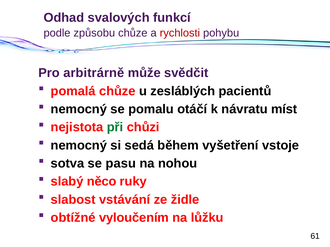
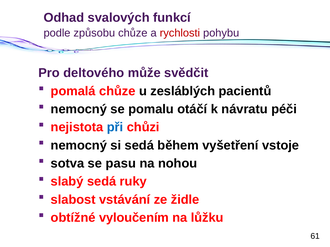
arbitrárně: arbitrárně -> deltového
míst: míst -> péči
při colour: green -> blue
slabý něco: něco -> sedá
